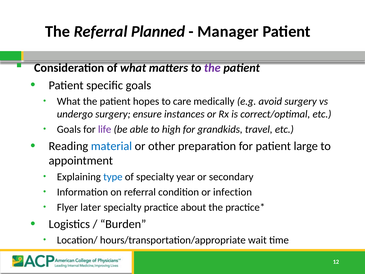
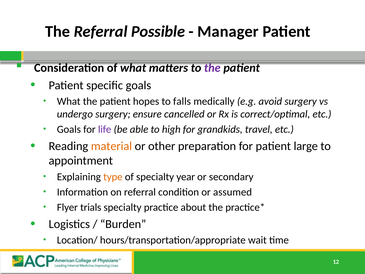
Planned: Planned -> Possible
care: care -> falls
instances: instances -> cancelled
material colour: blue -> orange
type colour: blue -> orange
infection: infection -> assumed
later: later -> trials
